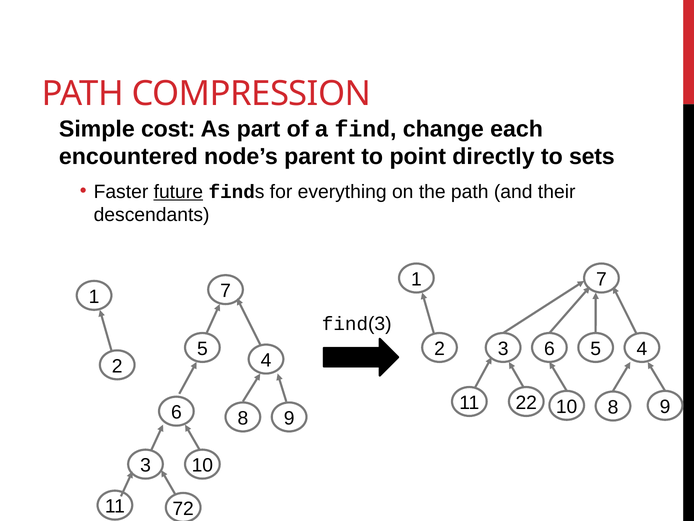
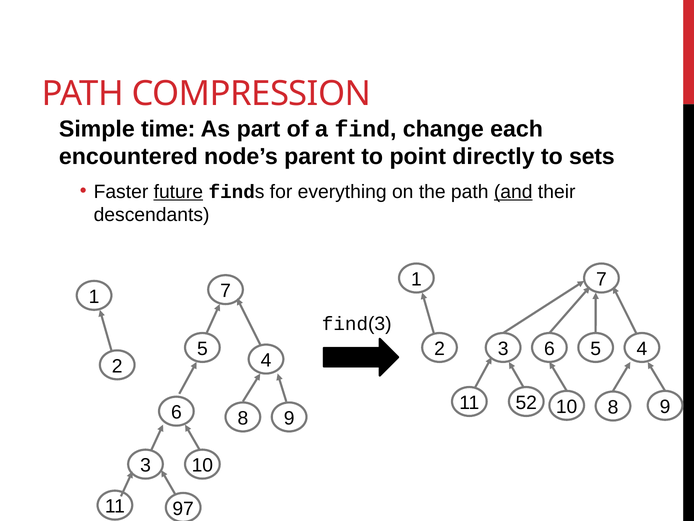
cost: cost -> time
and underline: none -> present
22: 22 -> 52
72: 72 -> 97
